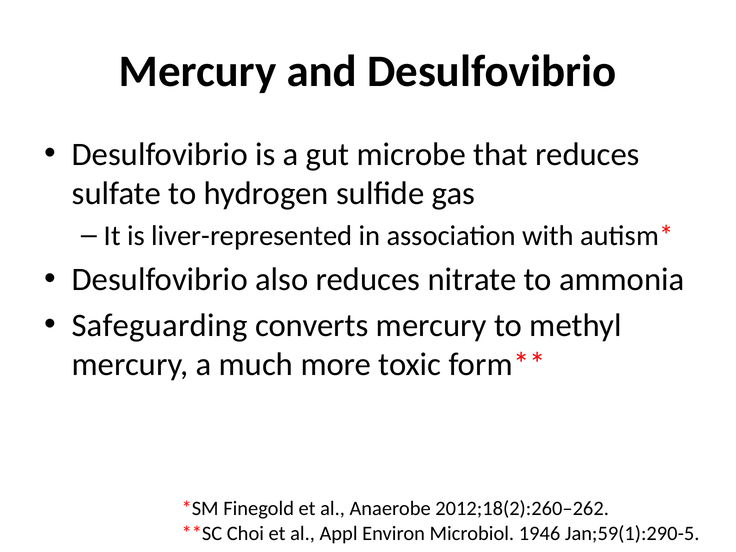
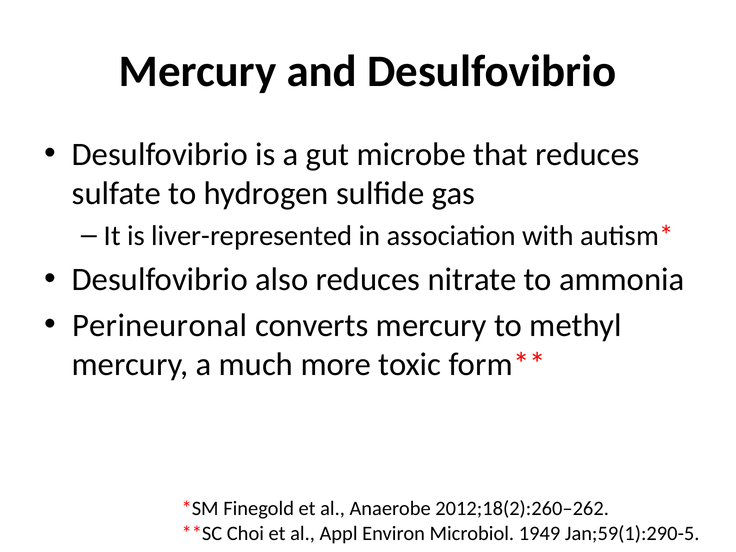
Safeguarding: Safeguarding -> Perineuronal
1946: 1946 -> 1949
